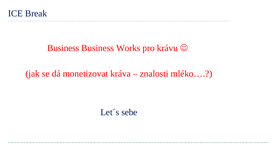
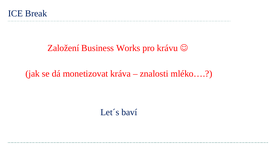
Business at (63, 48): Business -> Založení
sebe: sebe -> baví
